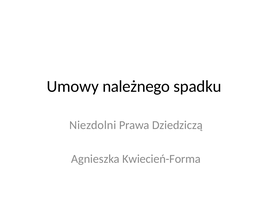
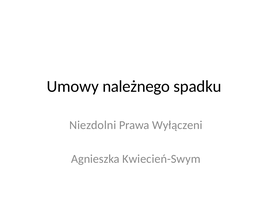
Dziedziczą: Dziedziczą -> Wyłączeni
Kwiecień-Forma: Kwiecień-Forma -> Kwiecień-Swym
